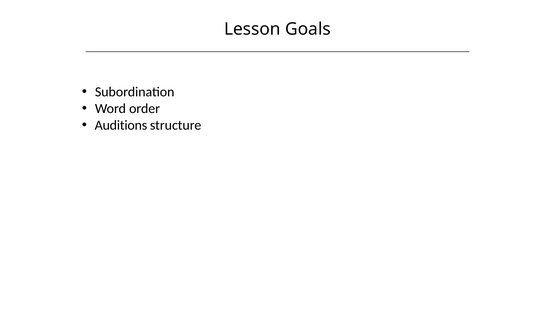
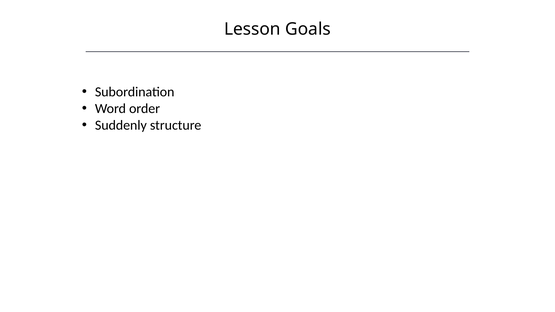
Auditions: Auditions -> Suddenly
